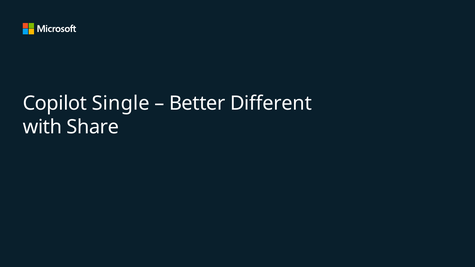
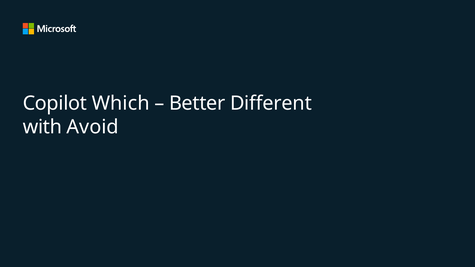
Single: Single -> Which
Share: Share -> Avoid
